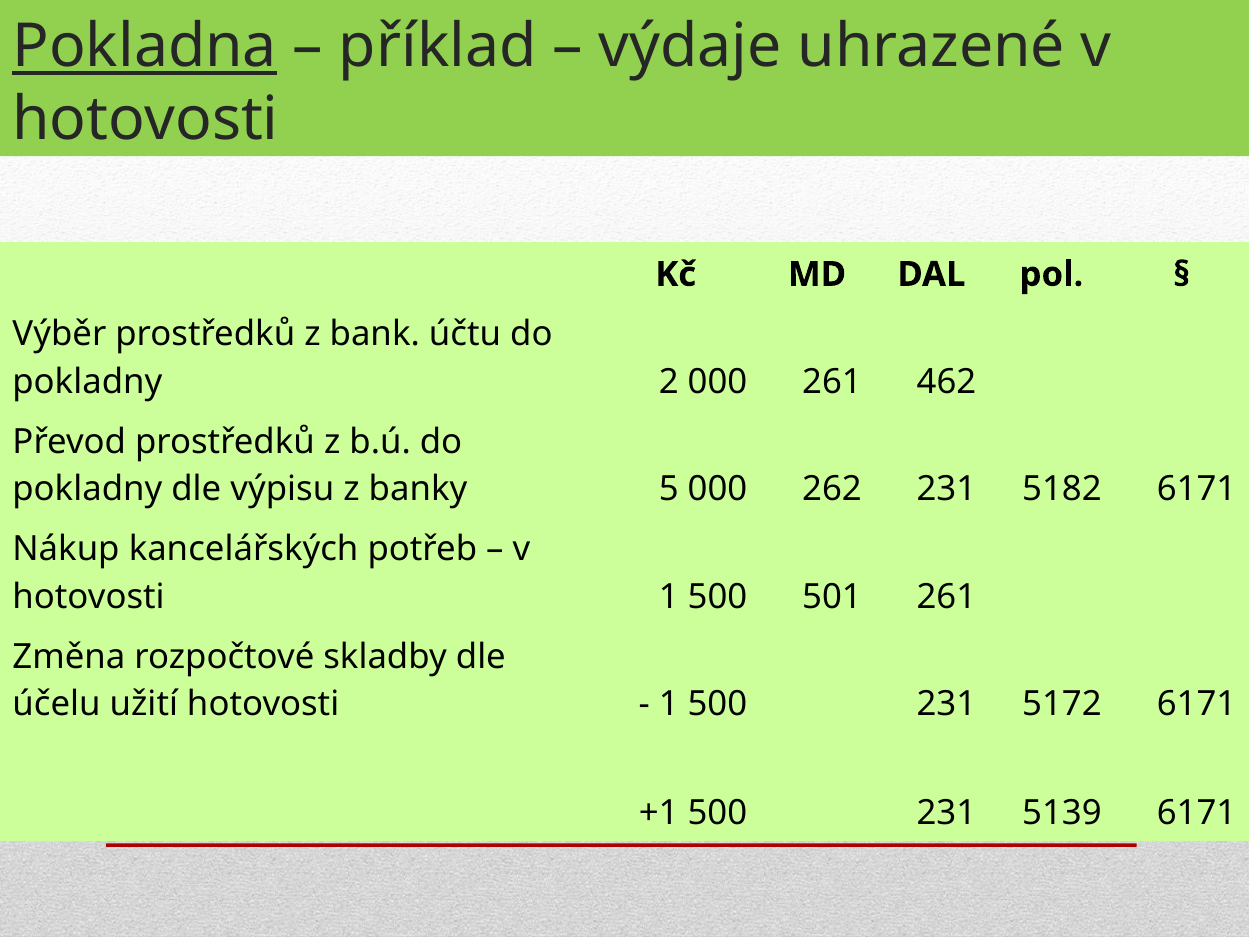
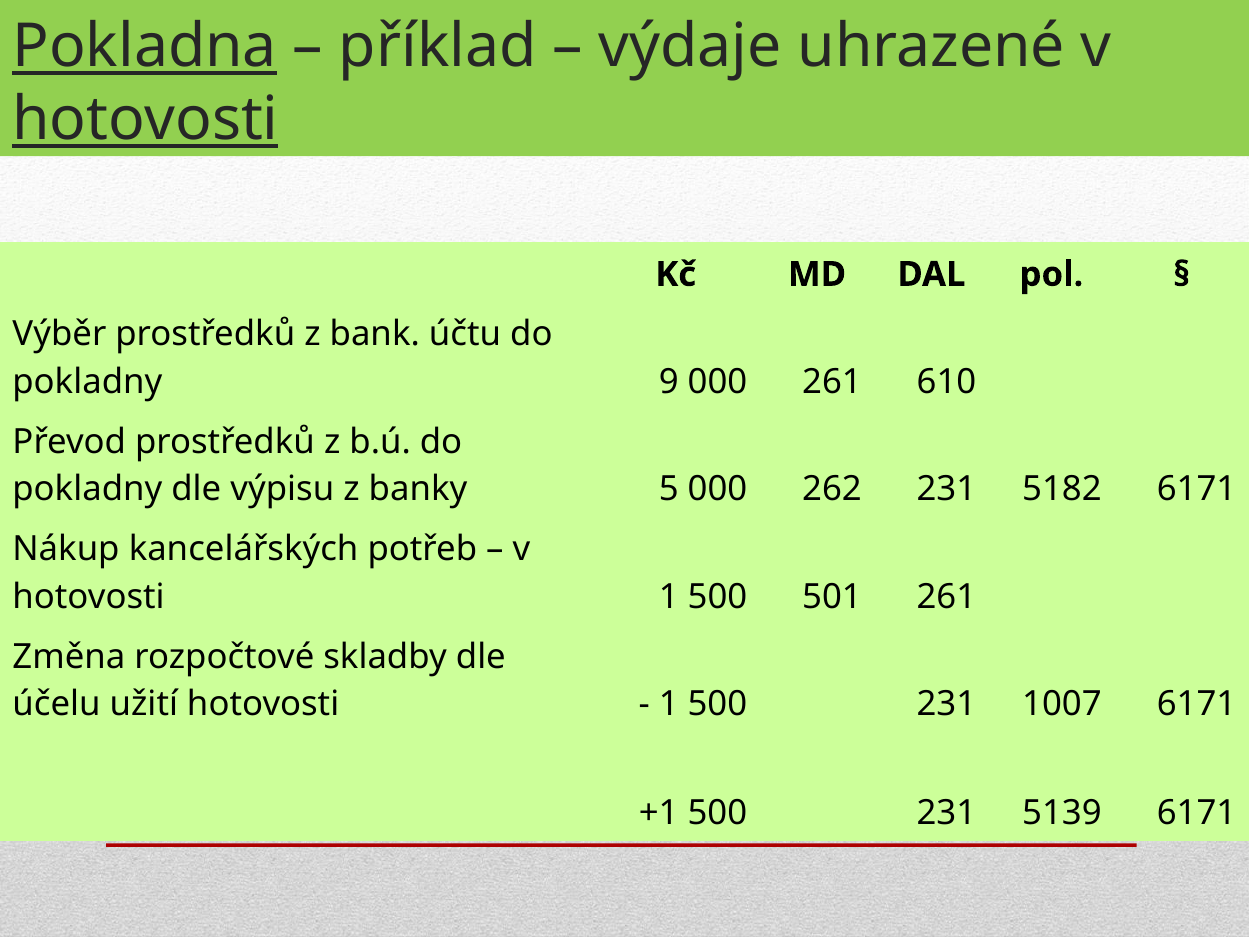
hotovosti at (146, 120) underline: none -> present
2: 2 -> 9
462: 462 -> 610
5172: 5172 -> 1007
